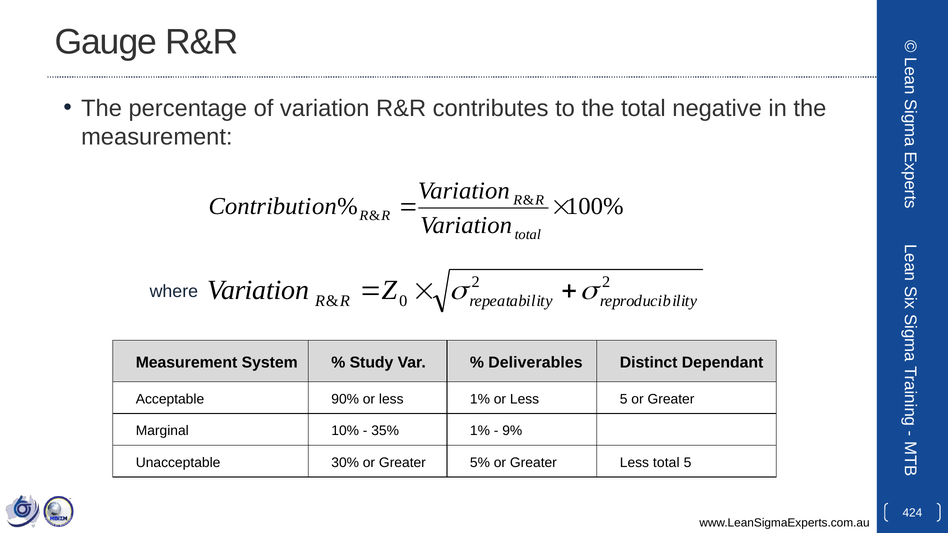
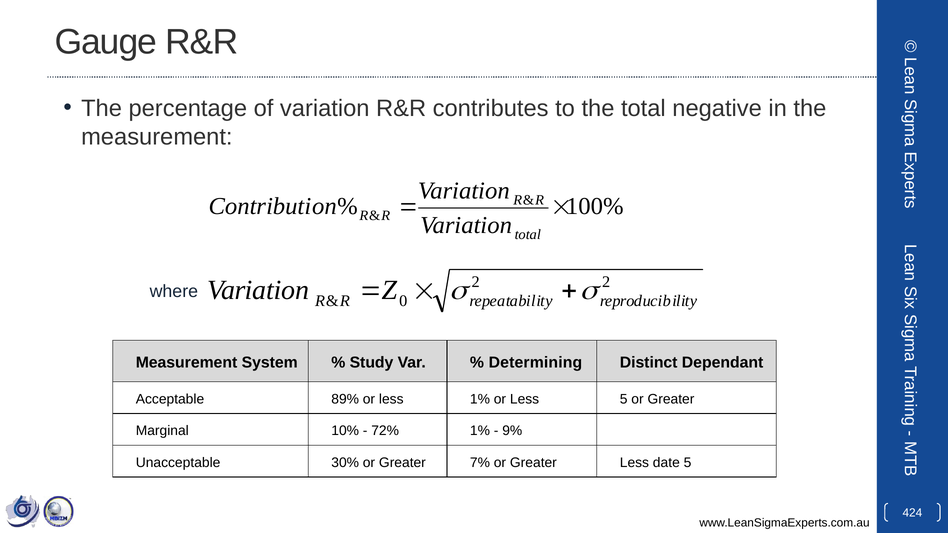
Deliverables: Deliverables -> Determining
90%: 90% -> 89%
35%: 35% -> 72%
5%: 5% -> 7%
Less total: total -> date
